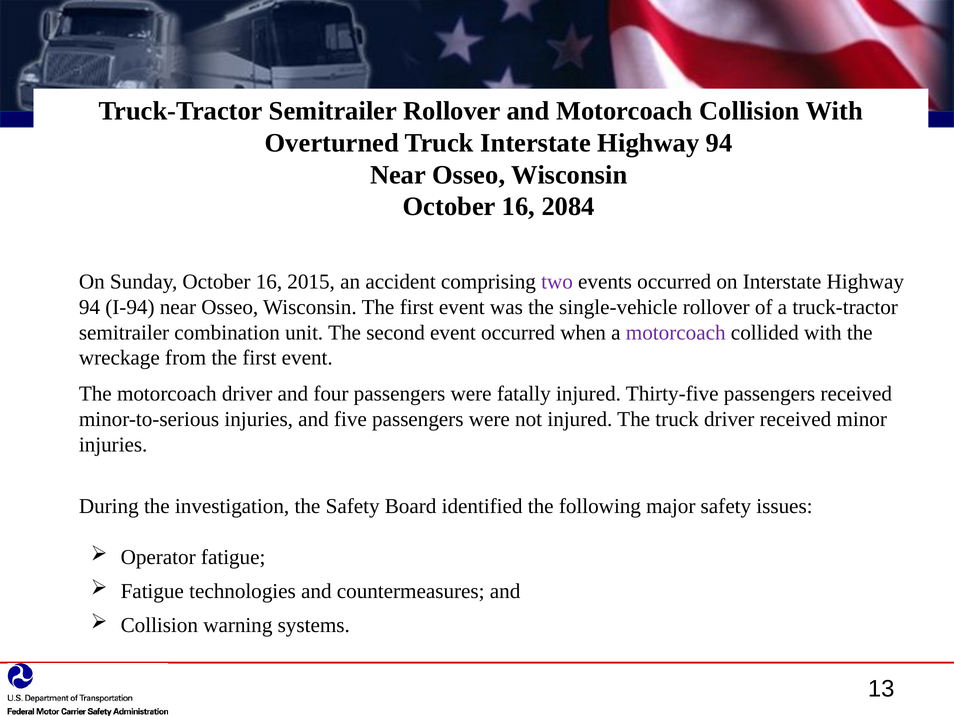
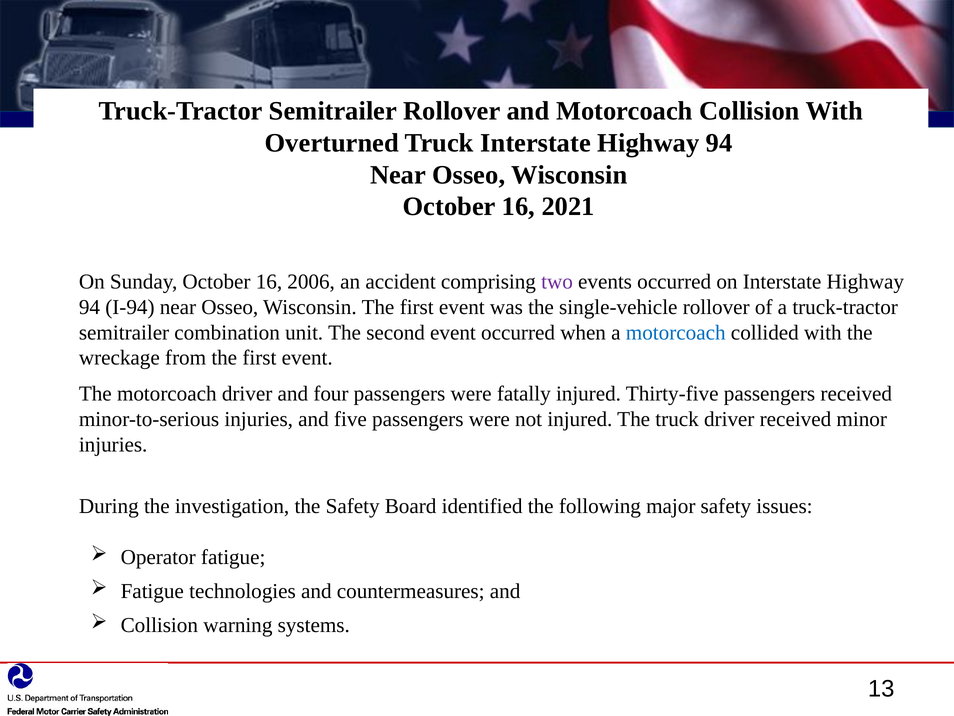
2084: 2084 -> 2021
2015: 2015 -> 2006
motorcoach at (676, 332) colour: purple -> blue
